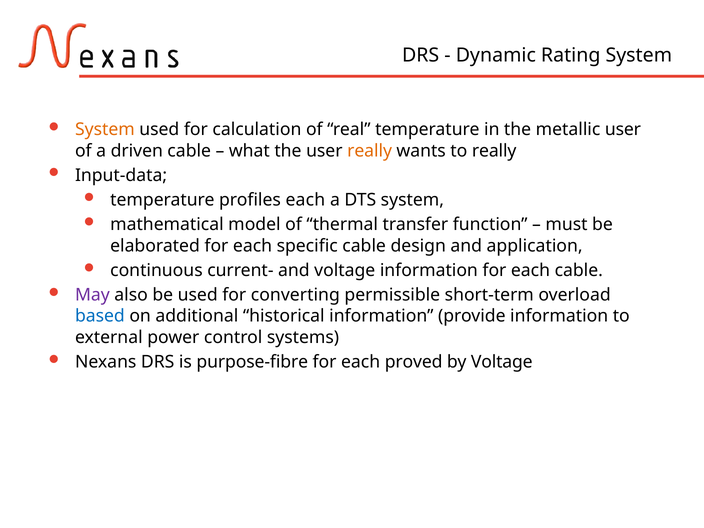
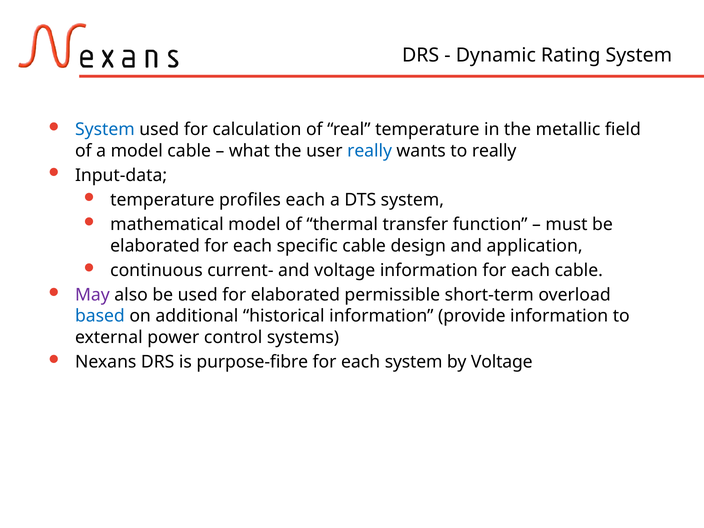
System at (105, 130) colour: orange -> blue
metallic user: user -> field
a driven: driven -> model
really at (370, 151) colour: orange -> blue
for converting: converting -> elaborated
each proved: proved -> system
